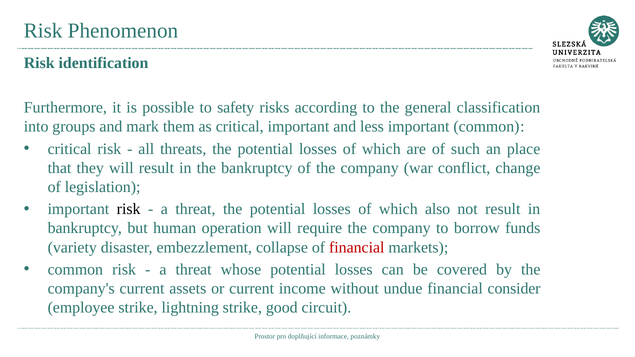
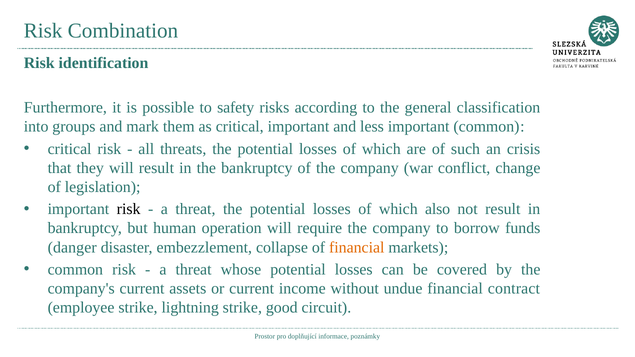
Phenomenon: Phenomenon -> Combination
place: place -> crisis
variety: variety -> danger
financial at (357, 247) colour: red -> orange
consider: consider -> contract
